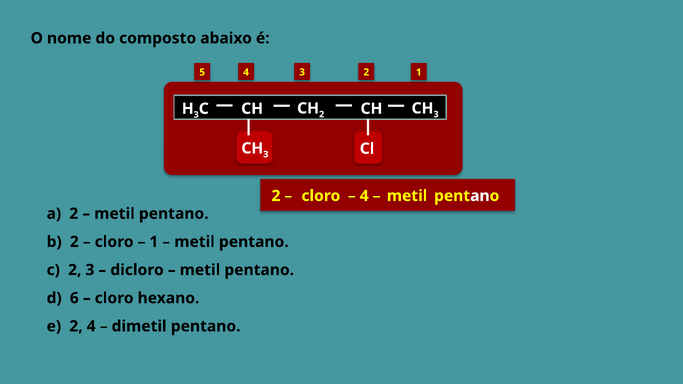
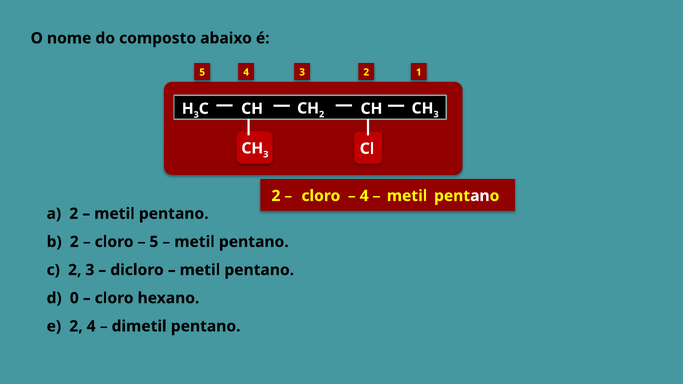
1 at (154, 242): 1 -> 5
6: 6 -> 0
